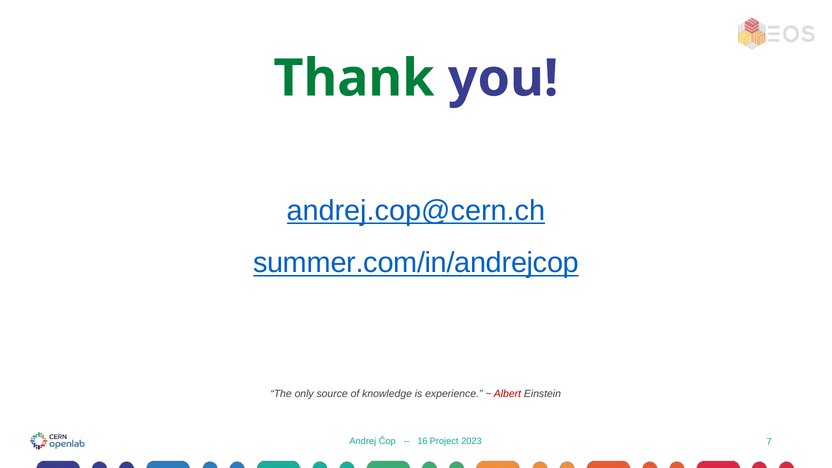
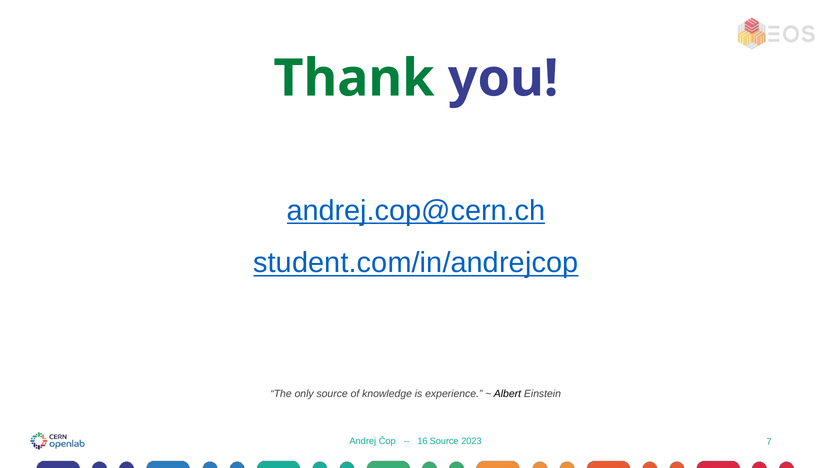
summer.com/in/andrejcop: summer.com/in/andrejcop -> student.com/in/andrejcop
Albert colour: red -> black
16 Project: Project -> Source
